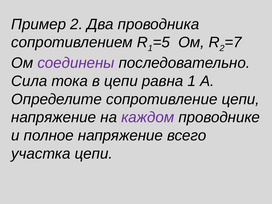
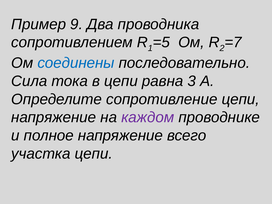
Пример 2: 2 -> 9
соединены colour: purple -> blue
равна 1: 1 -> 3
